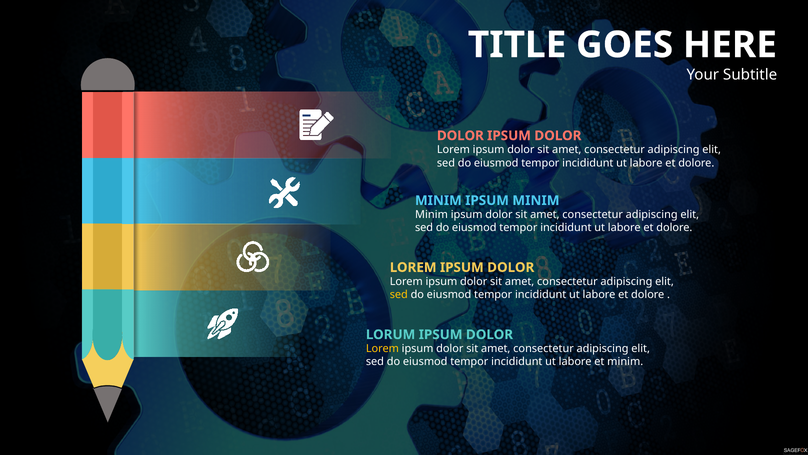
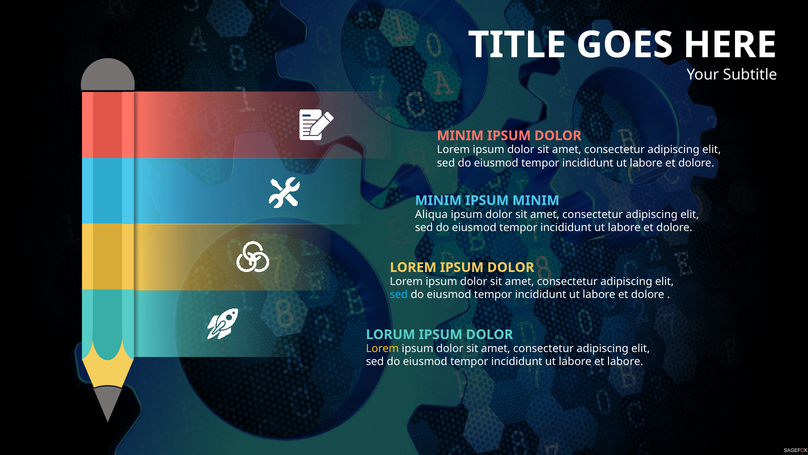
DOLOR at (460, 136): DOLOR -> MINIM
Minim at (431, 214): Minim -> Aliqua
sed at (399, 294) colour: yellow -> light blue
et minim: minim -> labore
